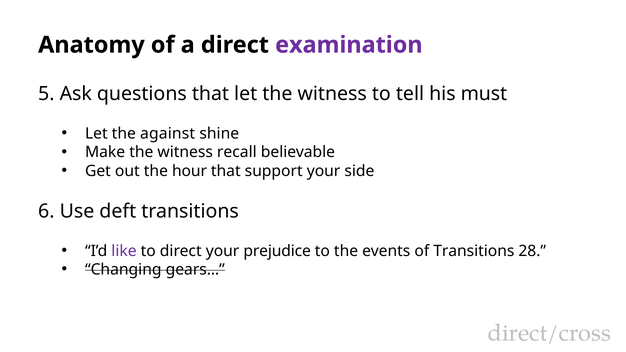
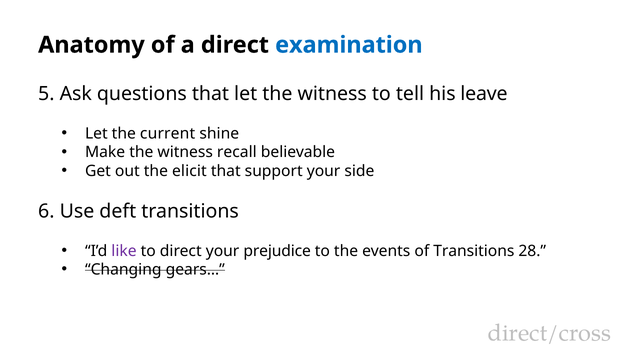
examination colour: purple -> blue
must: must -> leave
against: against -> current
hour: hour -> elicit
